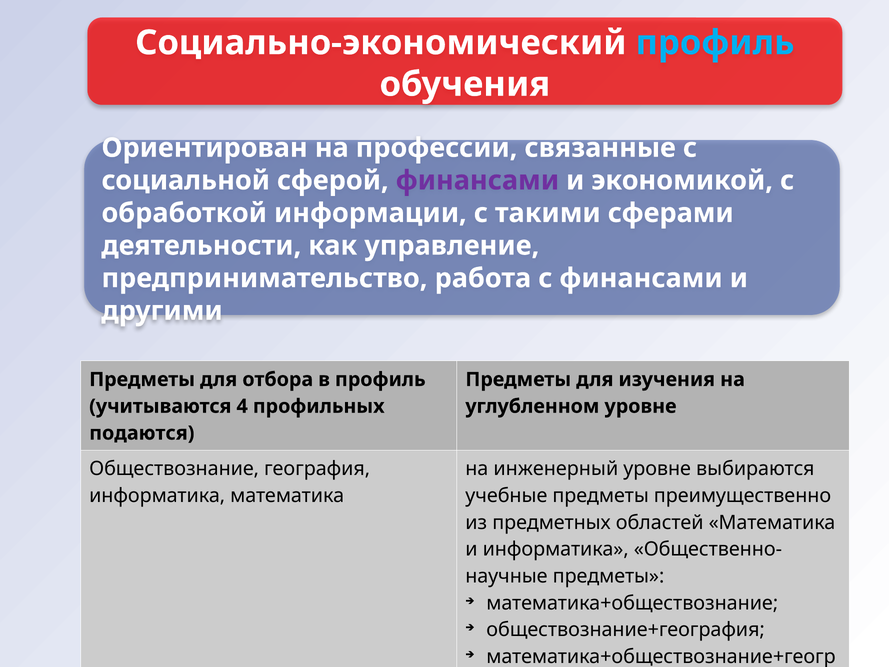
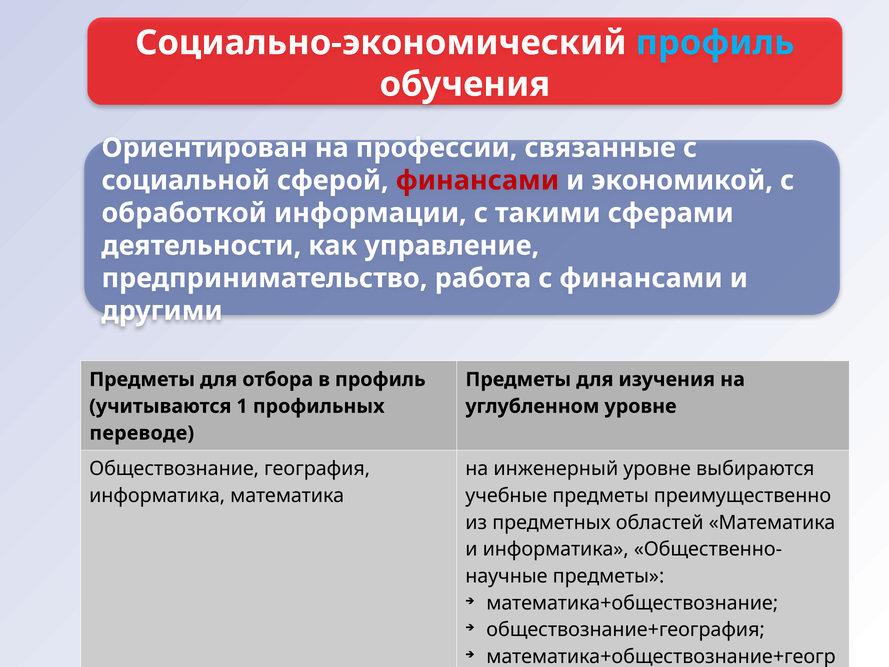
финансами at (477, 180) colour: purple -> red
4: 4 -> 1
подаются: подаются -> переводе
